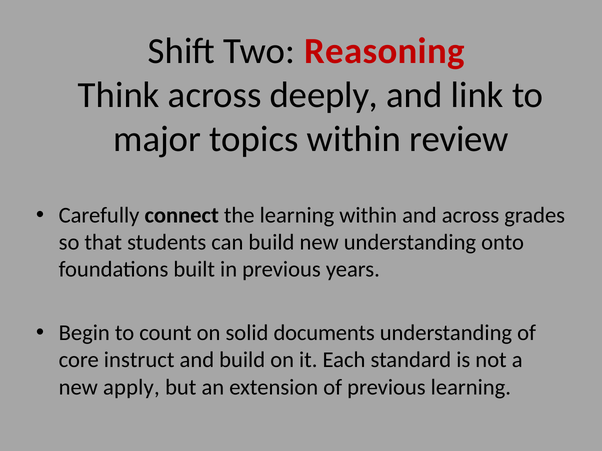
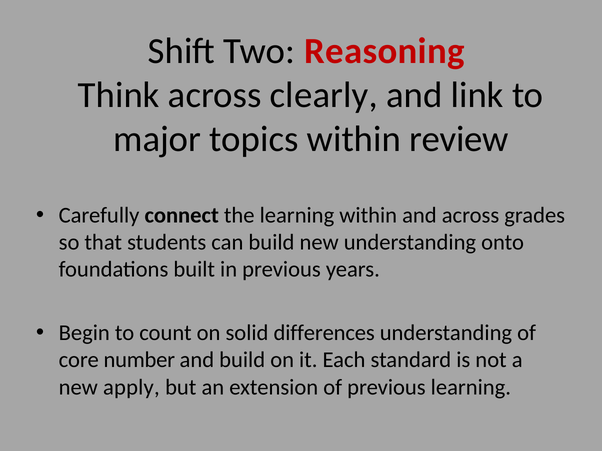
deeply: deeply -> clearly
documents: documents -> differences
instruct: instruct -> number
